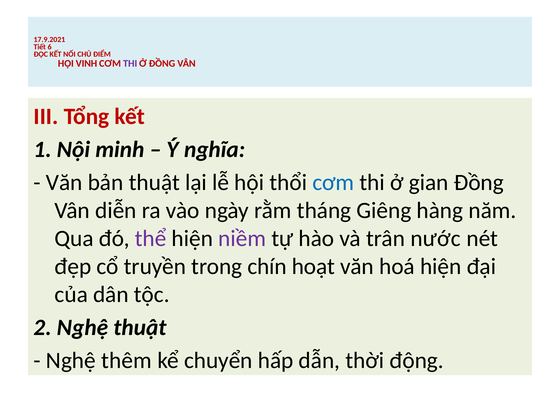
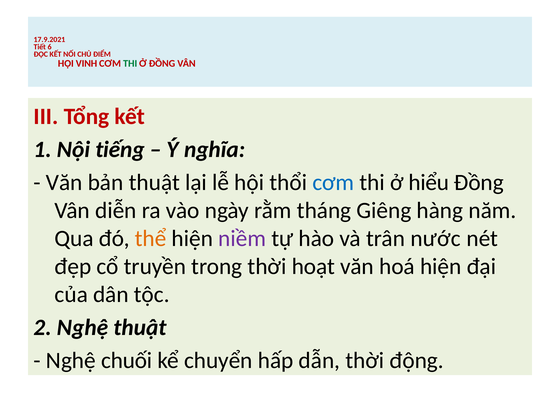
THI at (130, 63) colour: purple -> green
minh: minh -> tiếng
gian: gian -> hiểu
thể colour: purple -> orange
trong chín: chín -> thời
thêm: thêm -> chuối
